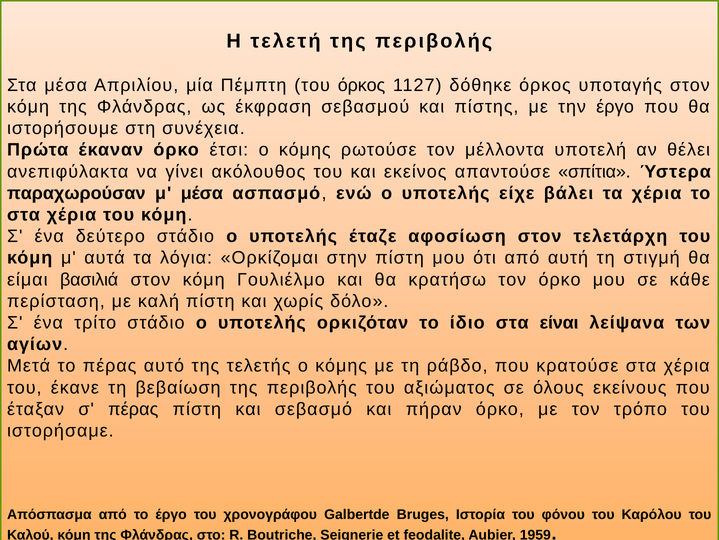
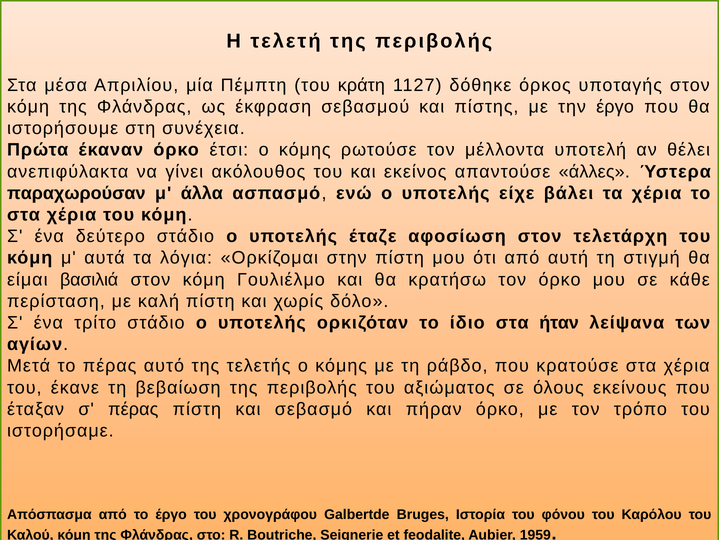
του όρκος: όρκος -> κράτη
σπίτια: σπίτια -> άλλες
μ μέσα: μέσα -> άλλα
είναι: είναι -> ήταν
